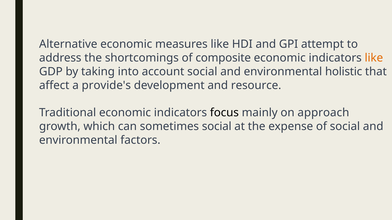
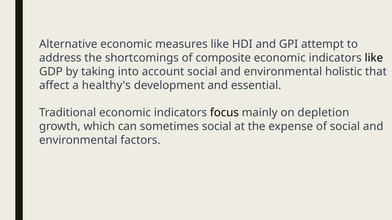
like at (374, 58) colour: orange -> black
provide's: provide's -> healthy's
resource: resource -> essential
approach: approach -> depletion
